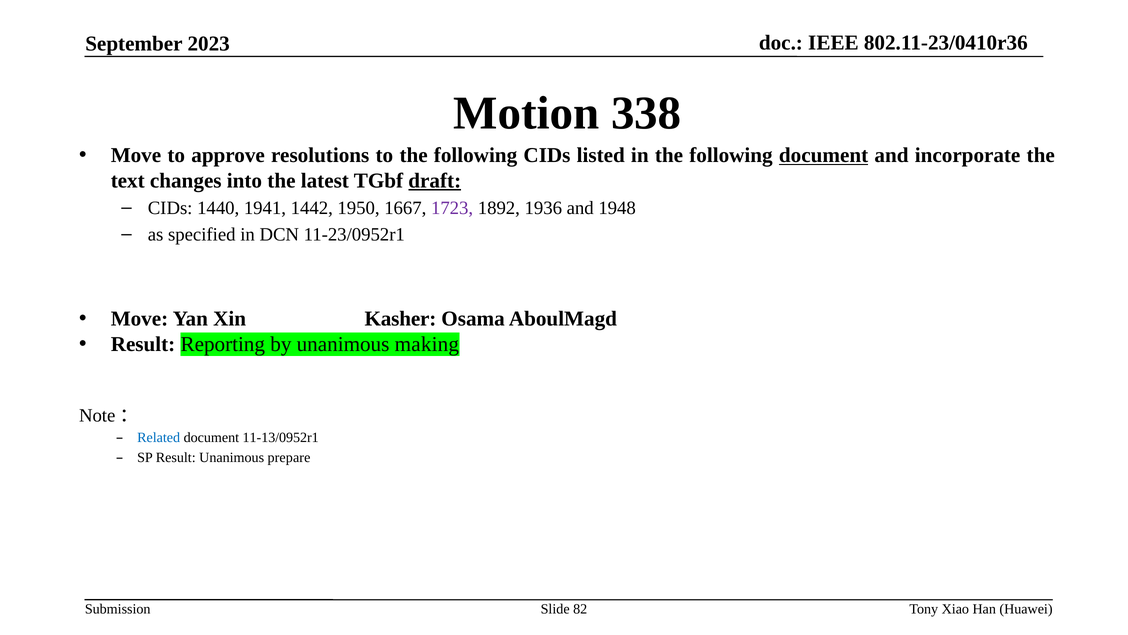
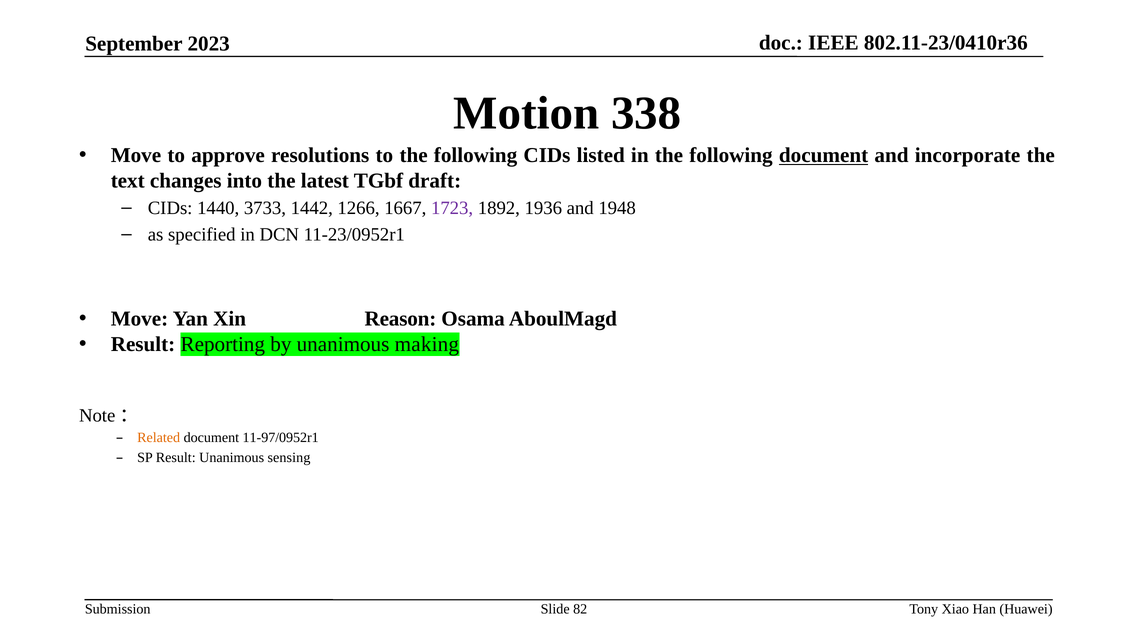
draft underline: present -> none
1941: 1941 -> 3733
1950: 1950 -> 1266
Kasher: Kasher -> Reason
Related colour: blue -> orange
11-13/0952r1: 11-13/0952r1 -> 11-97/0952r1
prepare: prepare -> sensing
